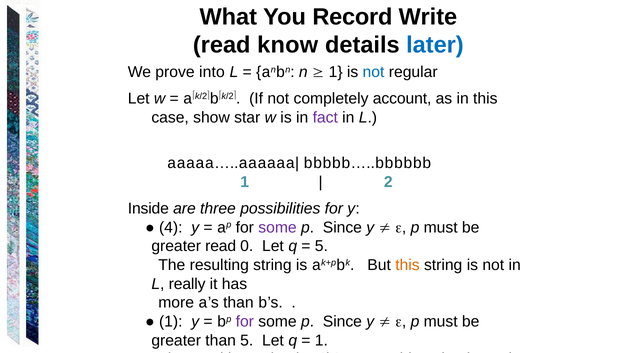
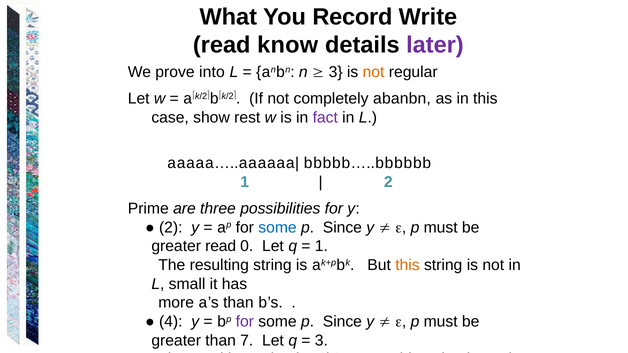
later colour: blue -> purple
1 at (336, 72): 1 -> 3
not at (374, 72) colour: blue -> orange
account: account -> abanbn
star: star -> rest
Inside: Inside -> Prime
4 at (171, 228): 4 -> 2
some at (278, 228) colour: purple -> blue
5 at (321, 246): 5 -> 1
really: really -> small
1 at (171, 322): 1 -> 4
than 5: 5 -> 7
1 at (321, 341): 1 -> 3
